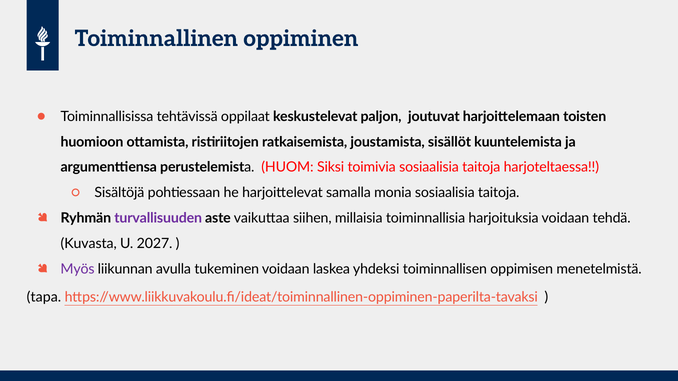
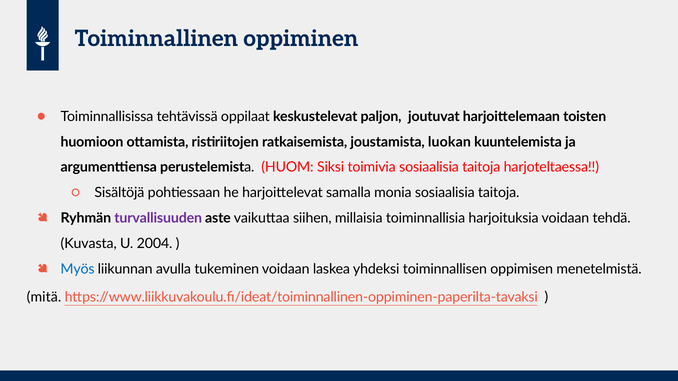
sisällöt: sisällöt -> luokan
2027: 2027 -> 2004
Myös colour: purple -> blue
tapa: tapa -> mitä
